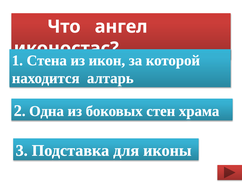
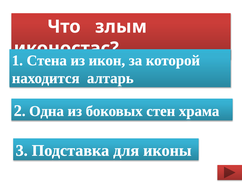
ангел: ангел -> злым
